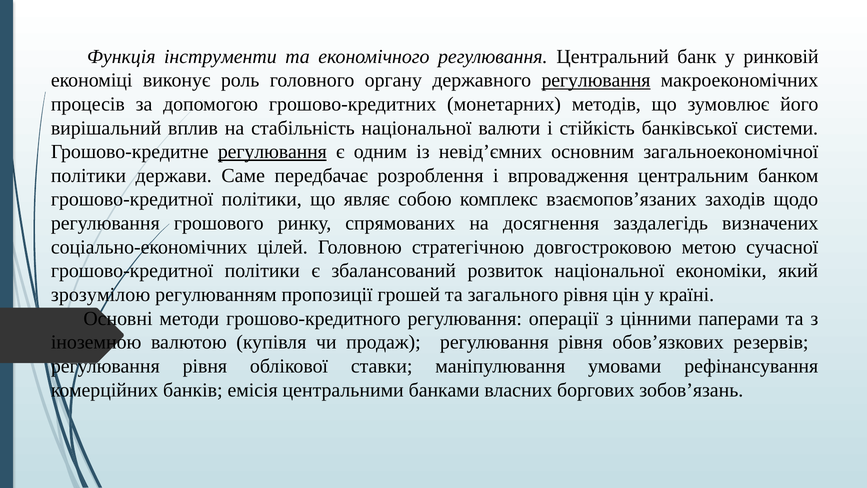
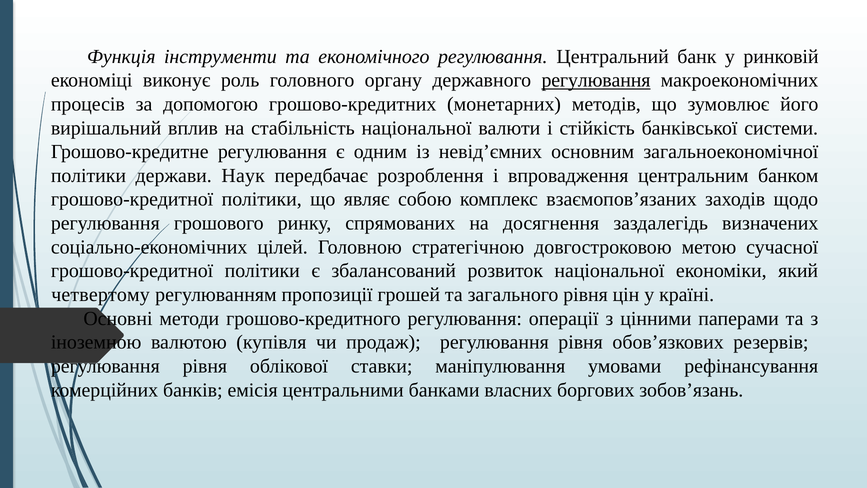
регулювання at (272, 152) underline: present -> none
Саме: Саме -> Наук
зрозумілою: зрозумілою -> четвертому
